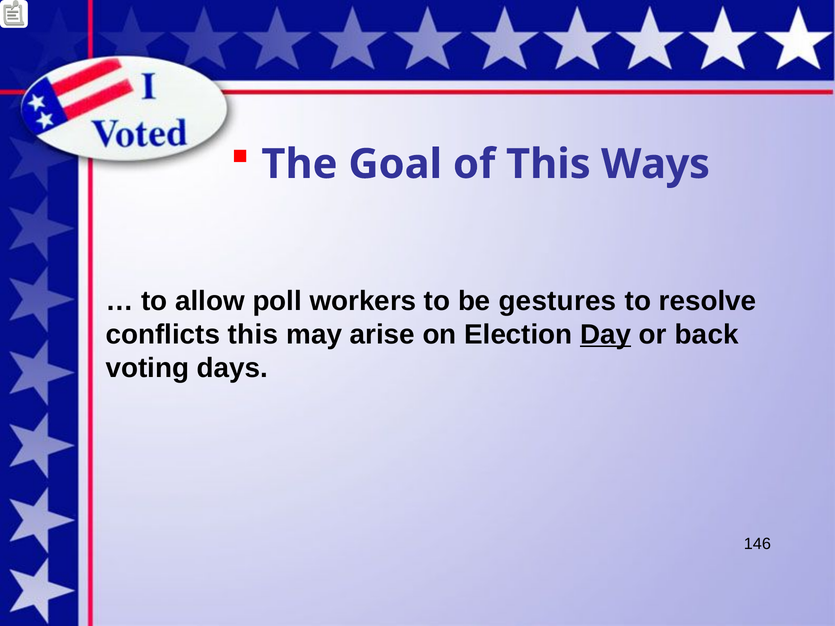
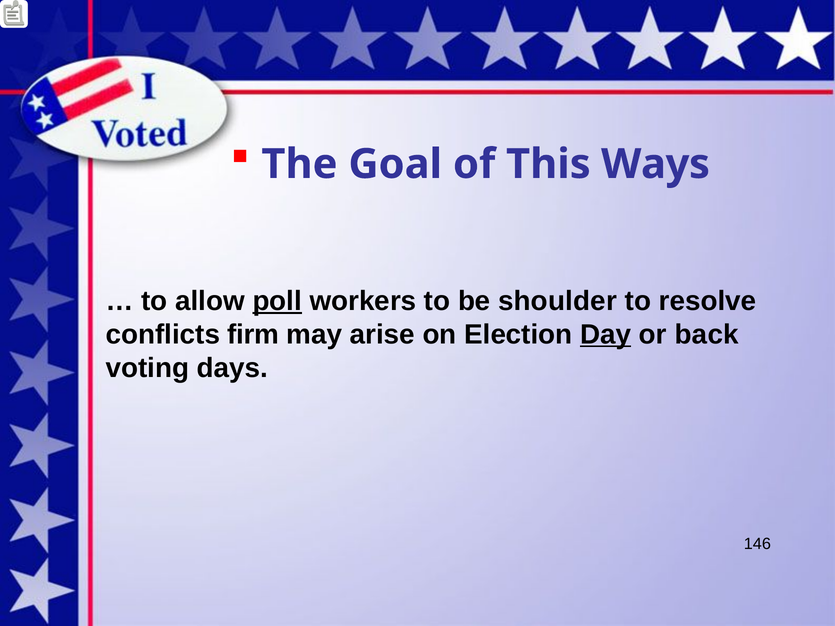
poll underline: none -> present
gestures: gestures -> shoulder
conflicts this: this -> firm
